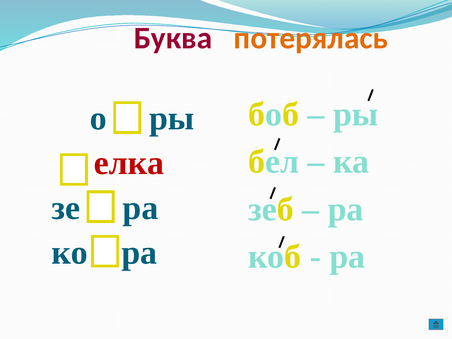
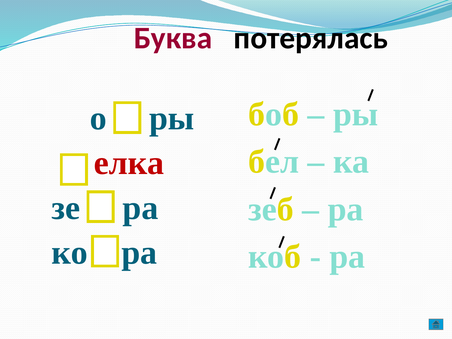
потерялась colour: orange -> black
